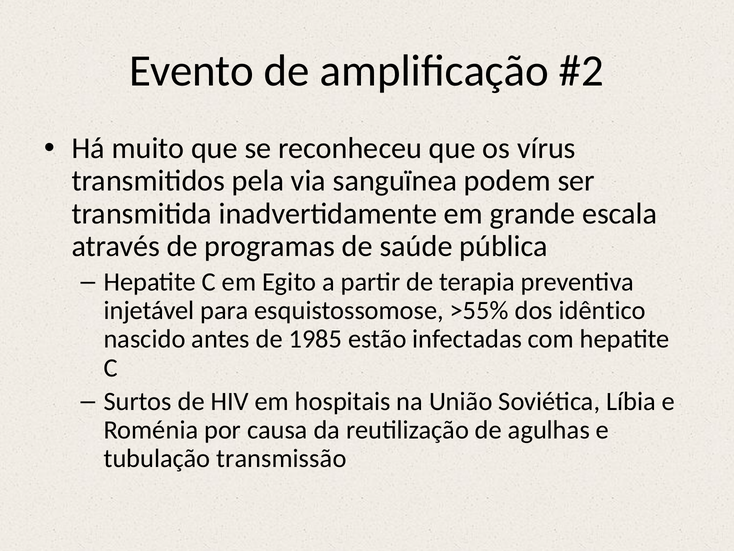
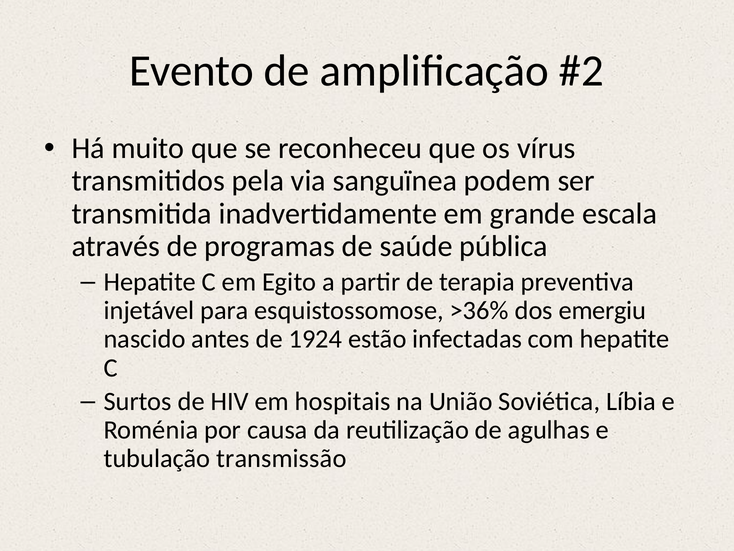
>55%: >55% -> >36%
idêntico: idêntico -> emergiu
1985: 1985 -> 1924
